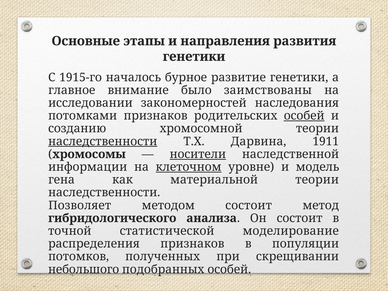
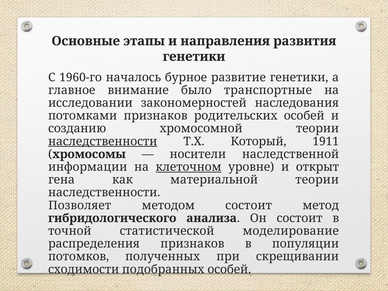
1915-го: 1915-го -> 1960-го
заимствованы: заимствованы -> транспортные
особей at (304, 116) underline: present -> none
Дарвина: Дарвина -> Который
носители underline: present -> none
модель: модель -> открыт
небольшого: небольшого -> сходимости
